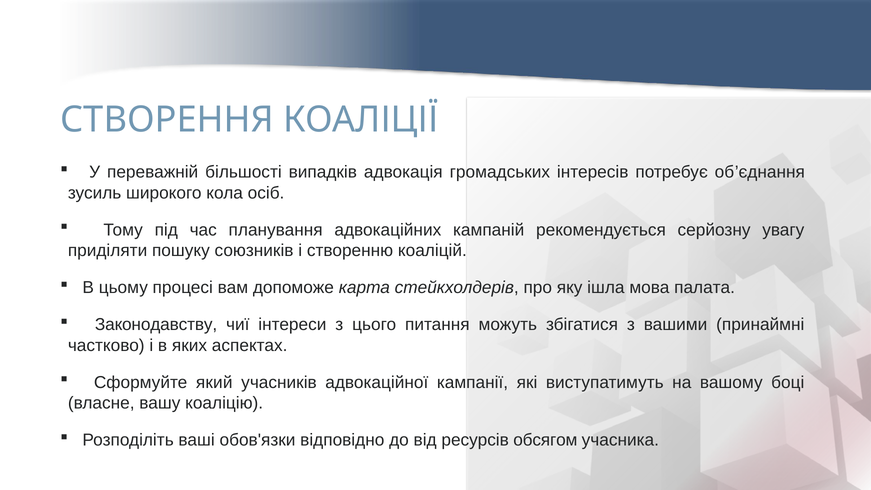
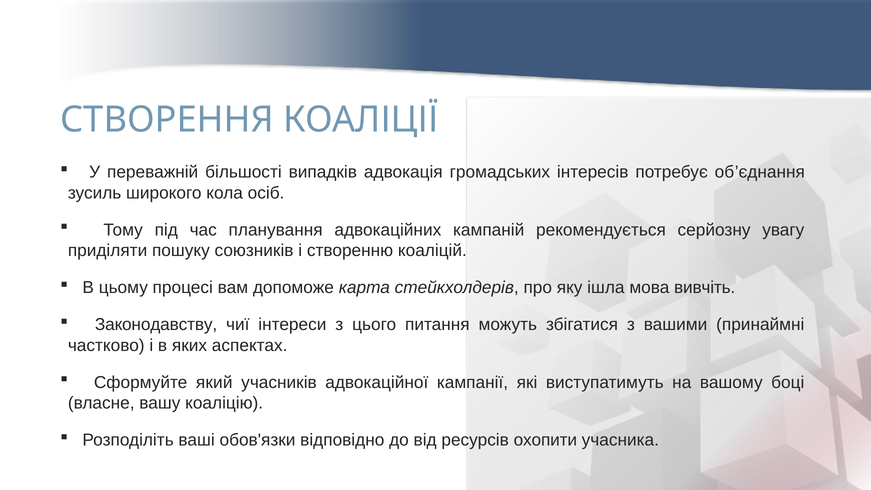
палата: палата -> вивчіть
обсягом: обсягом -> охопити
